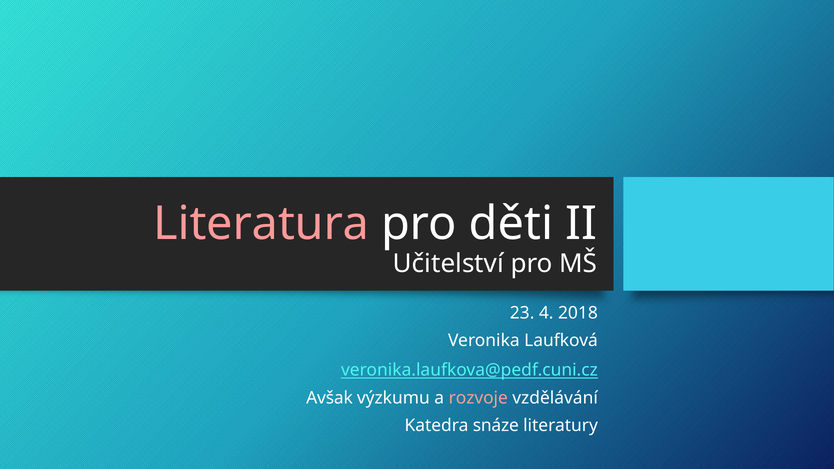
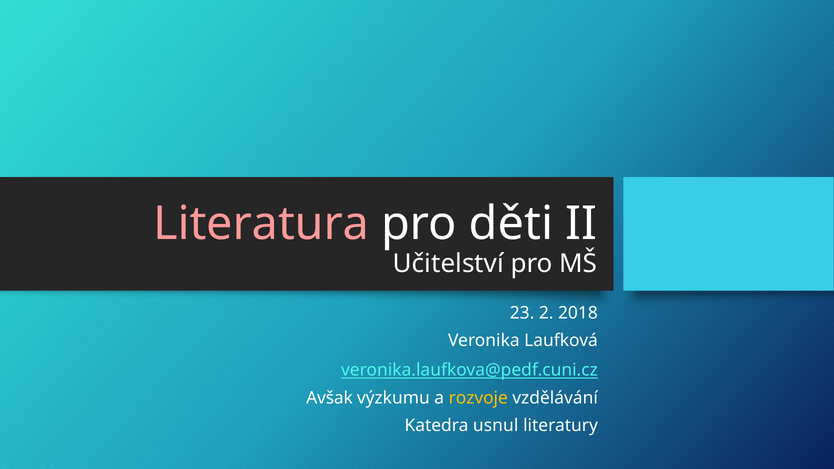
4: 4 -> 2
rozvoje colour: pink -> yellow
snáze: snáze -> usnul
